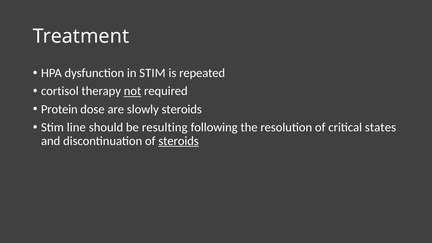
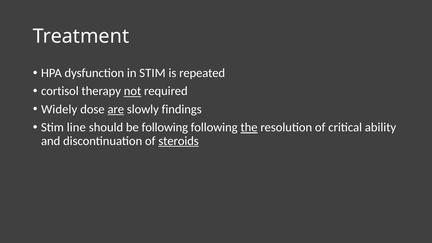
Protein: Protein -> Widely
are underline: none -> present
slowly steroids: steroids -> findings
be resulting: resulting -> following
the underline: none -> present
states: states -> ability
